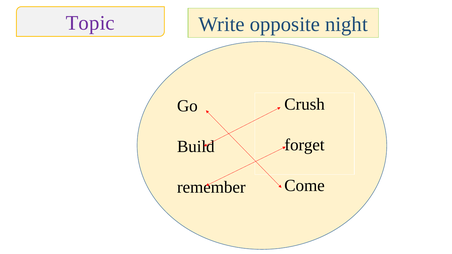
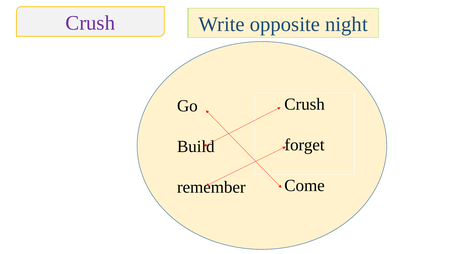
Topic at (90, 23): Topic -> Crush
